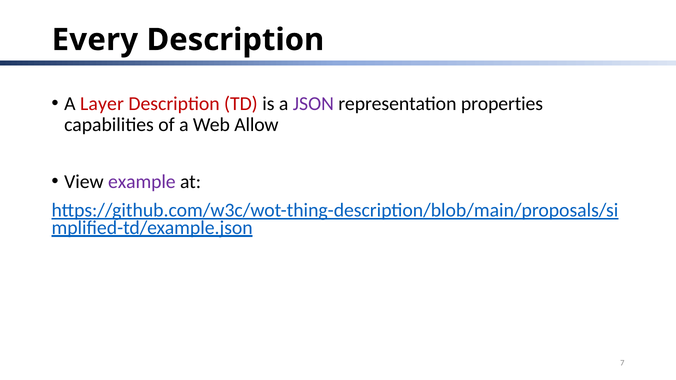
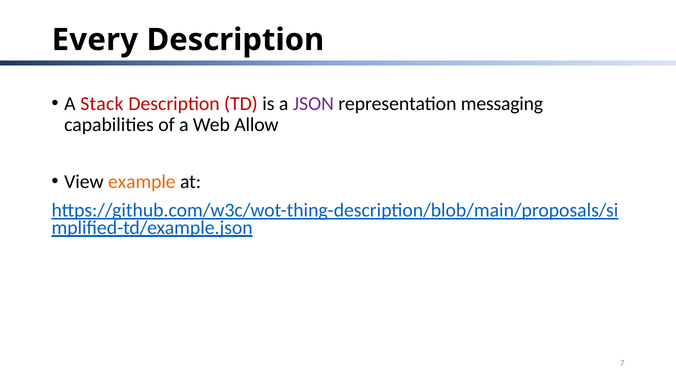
Layer: Layer -> Stack
properties: properties -> messaging
example colour: purple -> orange
